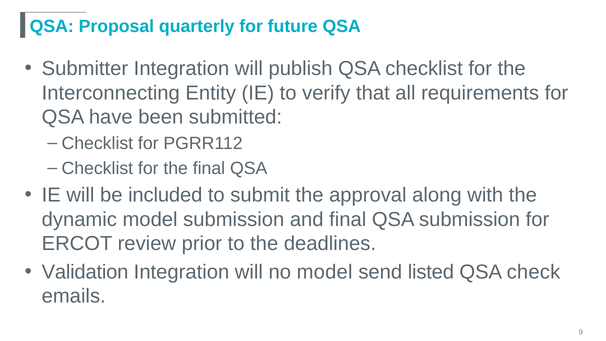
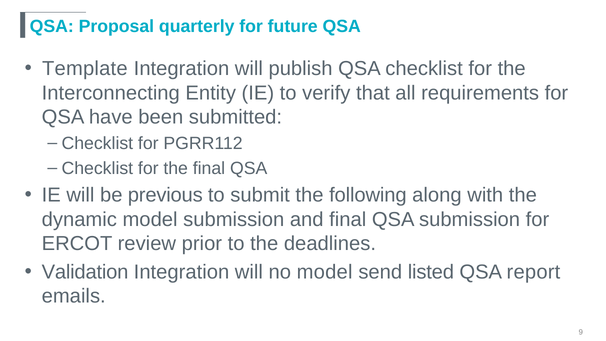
Submitter: Submitter -> Template
included: included -> previous
approval: approval -> following
check: check -> report
